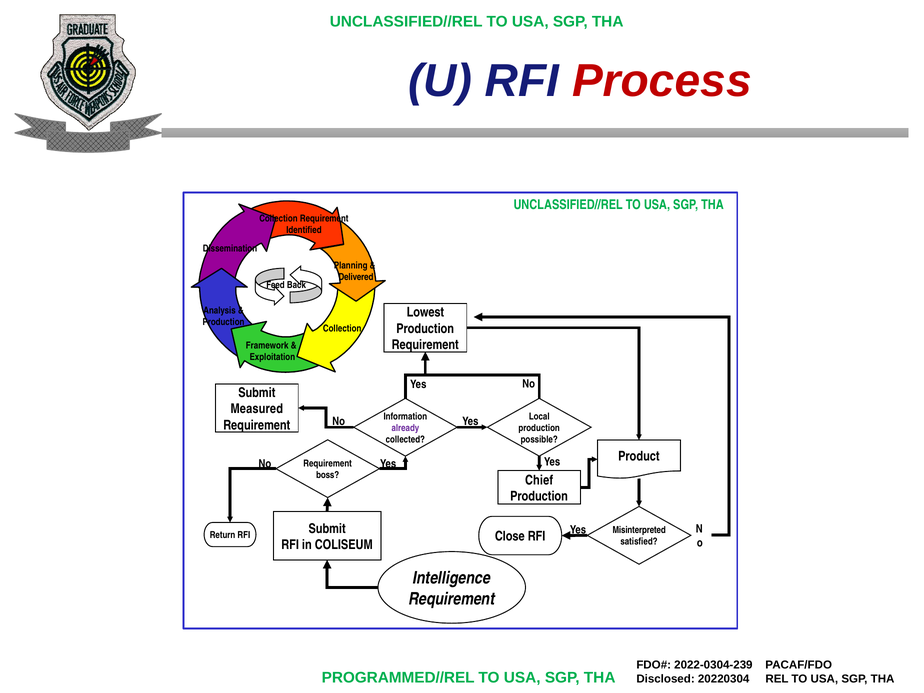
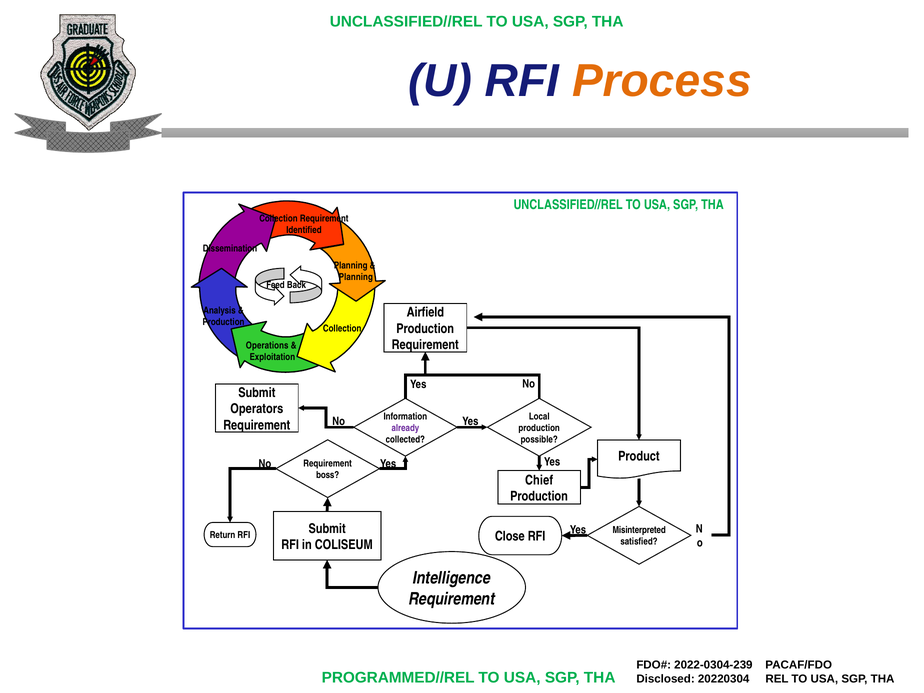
Process colour: red -> orange
Delivered at (356, 277): Delivered -> Planning
Lowest: Lowest -> Airfield
Framework: Framework -> Operations
Measured: Measured -> Operators
